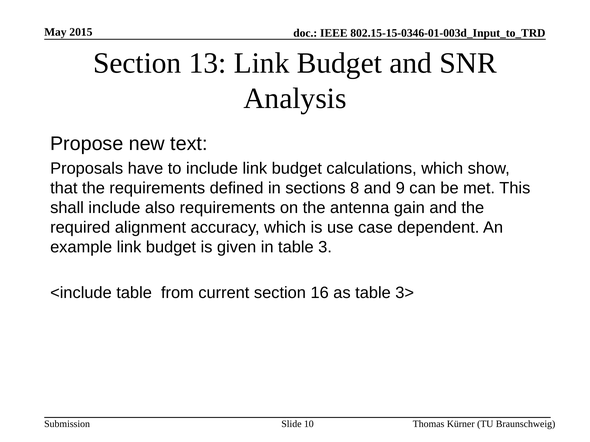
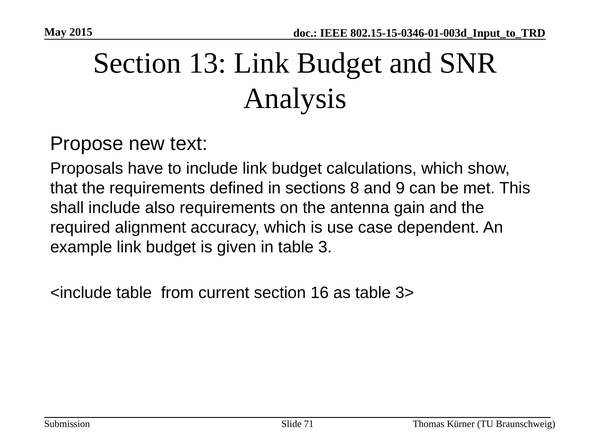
10: 10 -> 71
